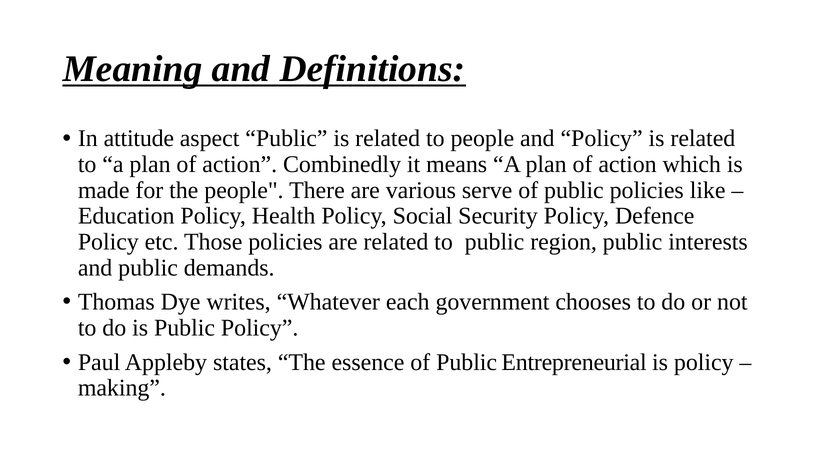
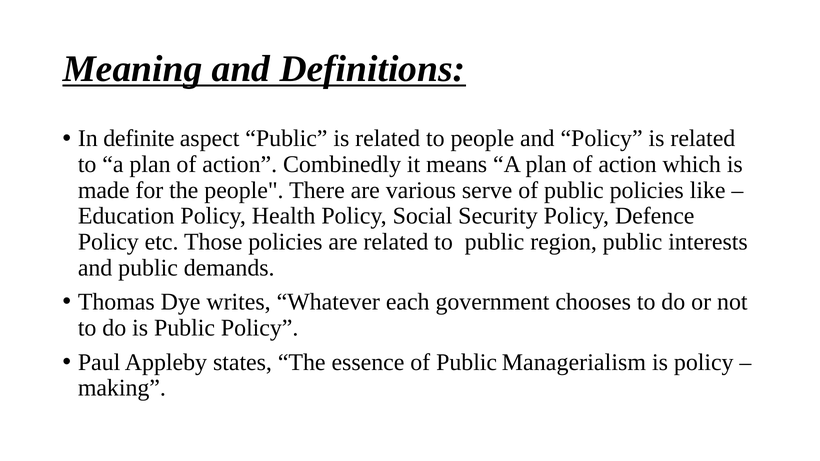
attitude: attitude -> definite
Entrepreneurial: Entrepreneurial -> Managerialism
